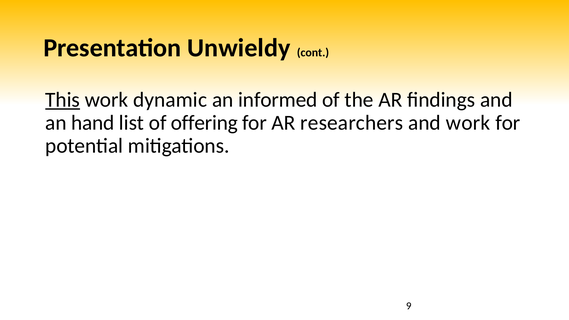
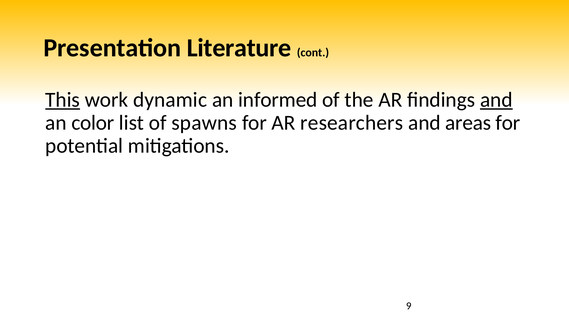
Unwieldy: Unwieldy -> Literature
and at (496, 100) underline: none -> present
hand: hand -> color
offering: offering -> spawns
and work: work -> areas
